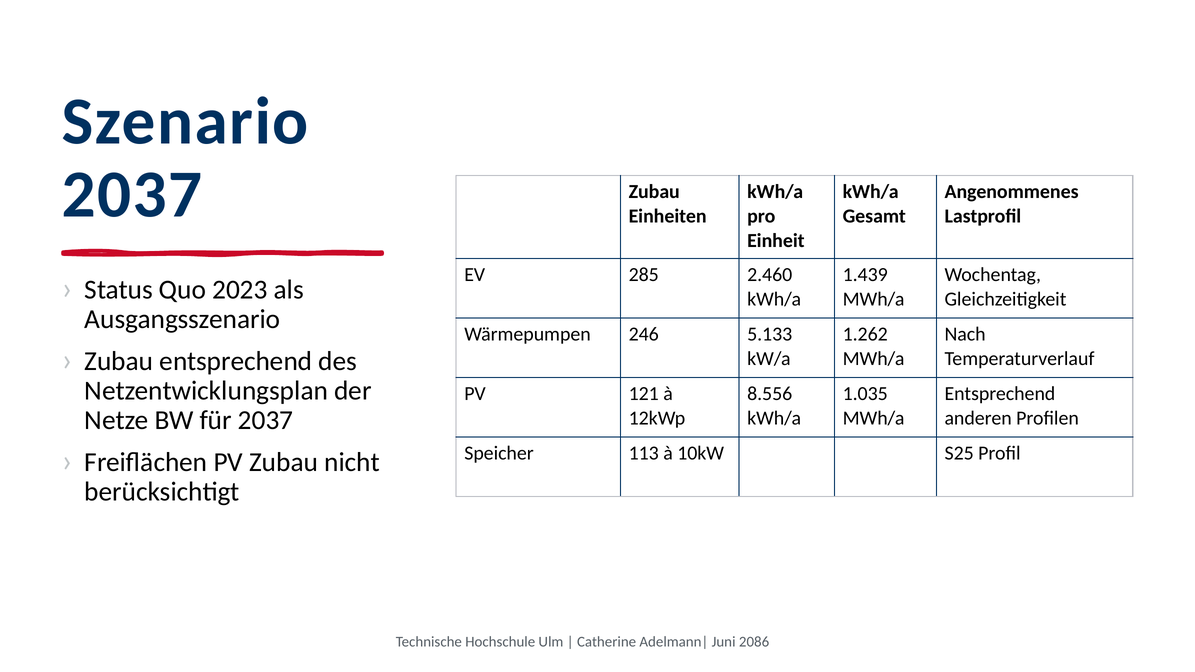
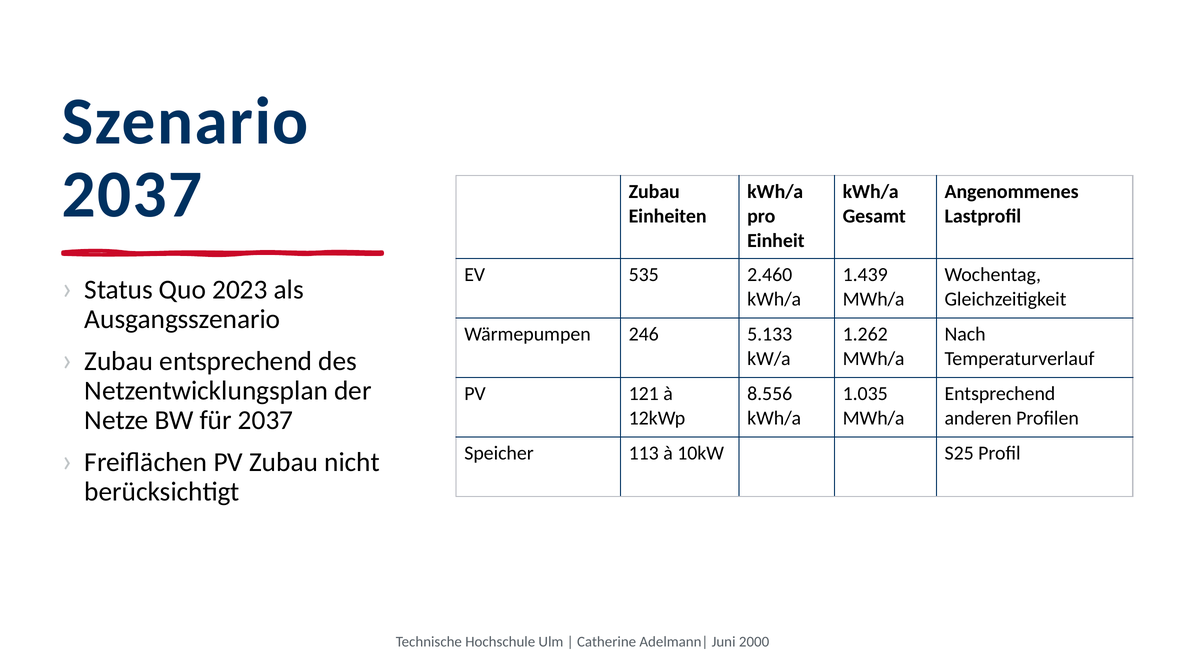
285: 285 -> 535
2086: 2086 -> 2000
